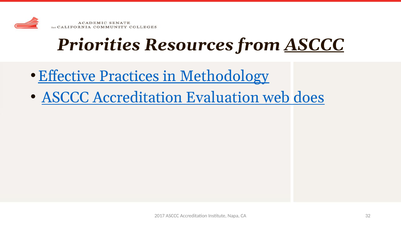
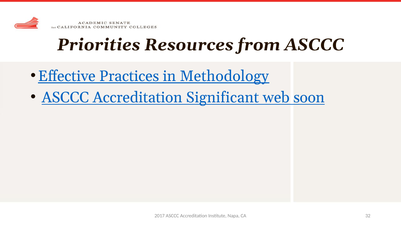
ASCCC at (314, 45) underline: present -> none
Evaluation: Evaluation -> Significant
does: does -> soon
